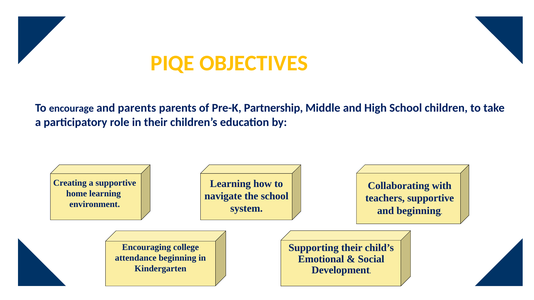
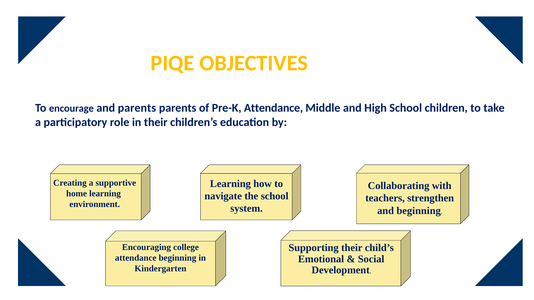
Pre-K Partnership: Partnership -> Attendance
teachers supportive: supportive -> strengthen
